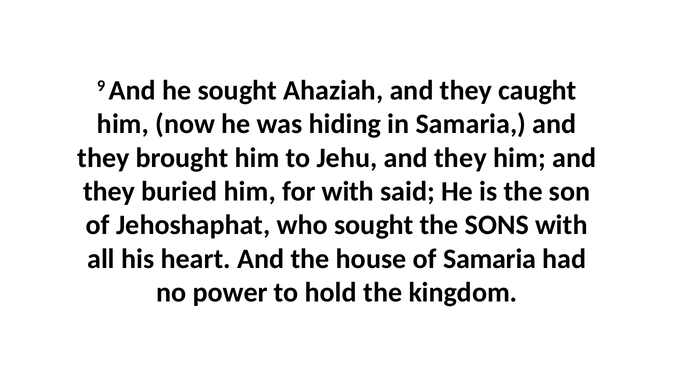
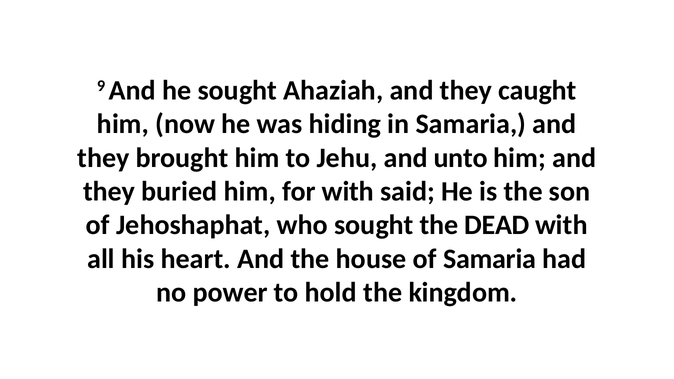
Jehu and they: they -> unto
SONS: SONS -> DEAD
